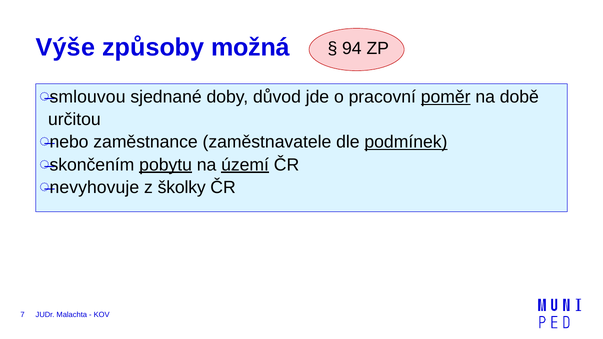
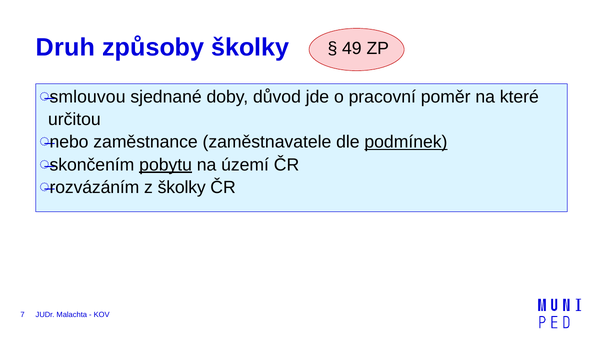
Výše: Výše -> Druh
způsoby možná: možná -> školky
94: 94 -> 49
poměr underline: present -> none
době: době -> které
území underline: present -> none
nevyhovuje: nevyhovuje -> rozvázáním
